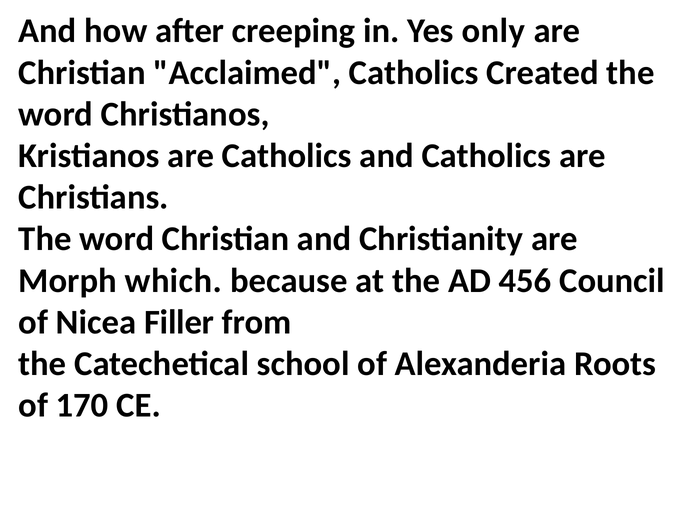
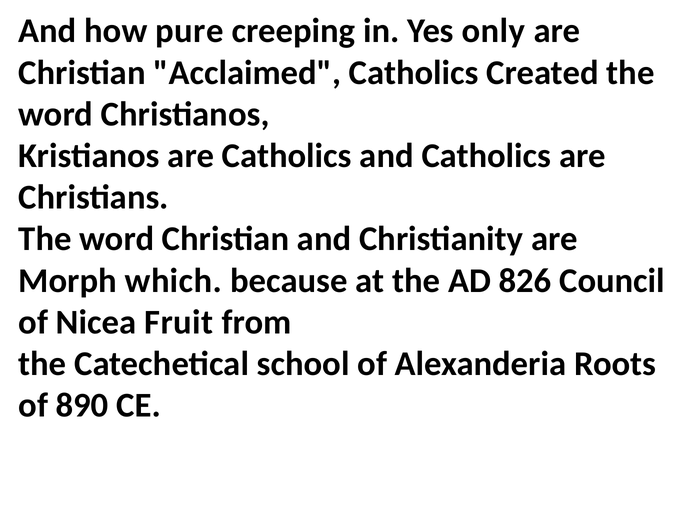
after: after -> pure
456: 456 -> 826
Filler: Filler -> Fruit
170: 170 -> 890
